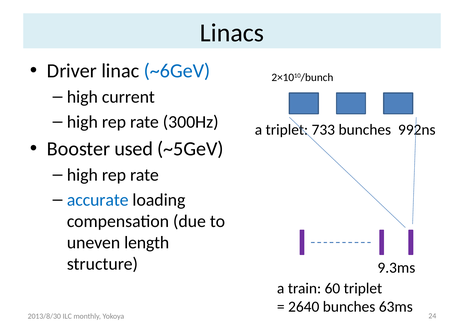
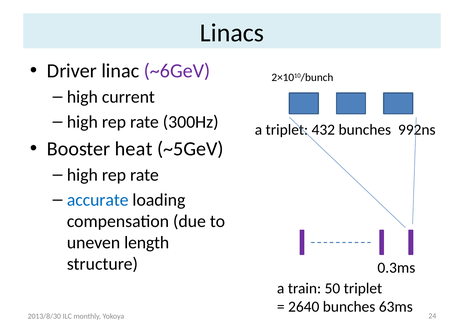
~6GeV colour: blue -> purple
733: 733 -> 432
used: used -> heat
9.3ms: 9.3ms -> 0.3ms
60: 60 -> 50
